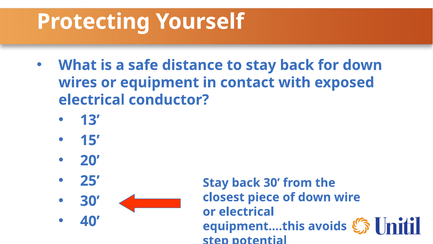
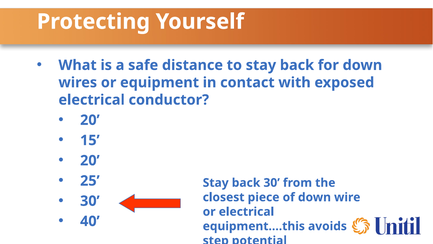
13 at (90, 120): 13 -> 20
